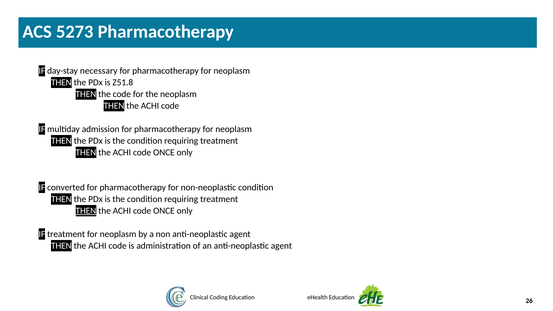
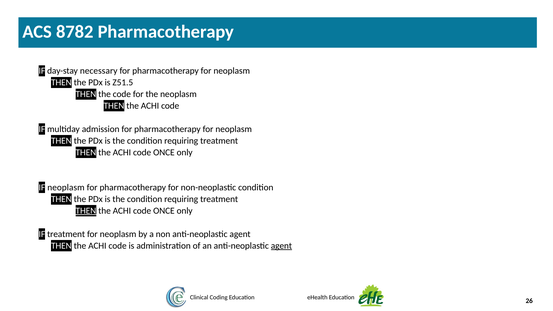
5273: 5273 -> 8782
Z51.8: Z51.8 -> Z51.5
IF converted: converted -> neoplasm
agent at (281, 246) underline: none -> present
